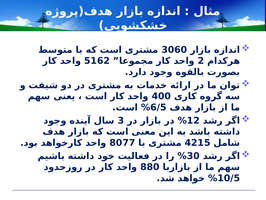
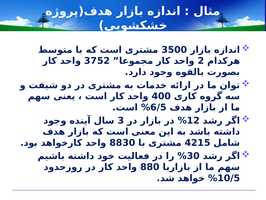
3060: 3060 -> 3500
5162: 5162 -> 3752
8077: 8077 -> 8830
